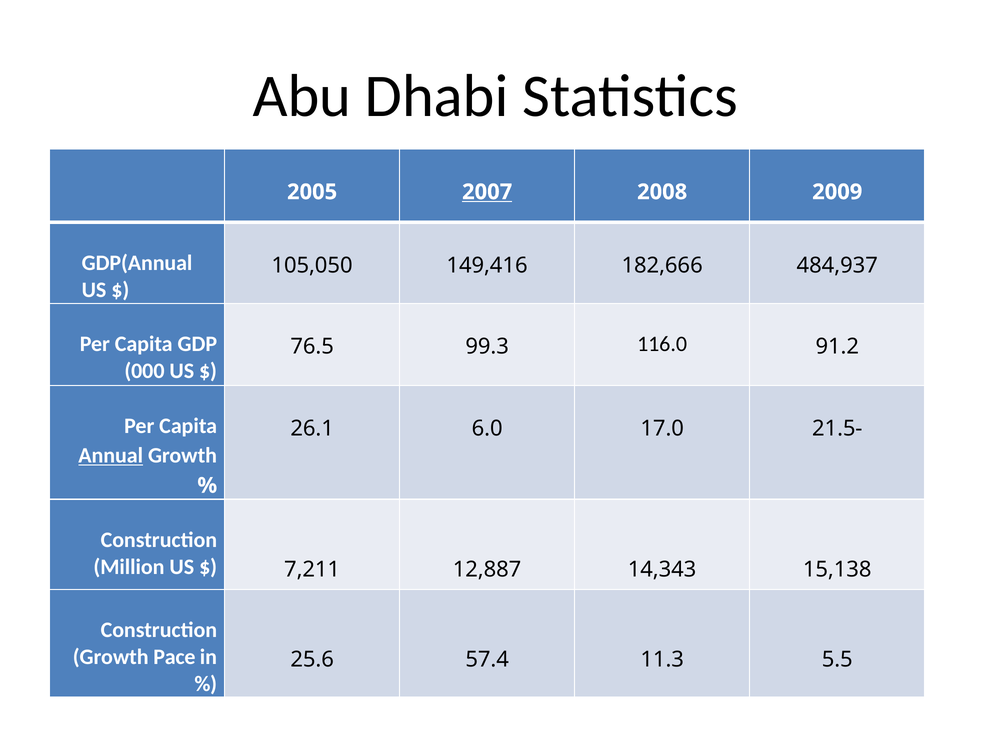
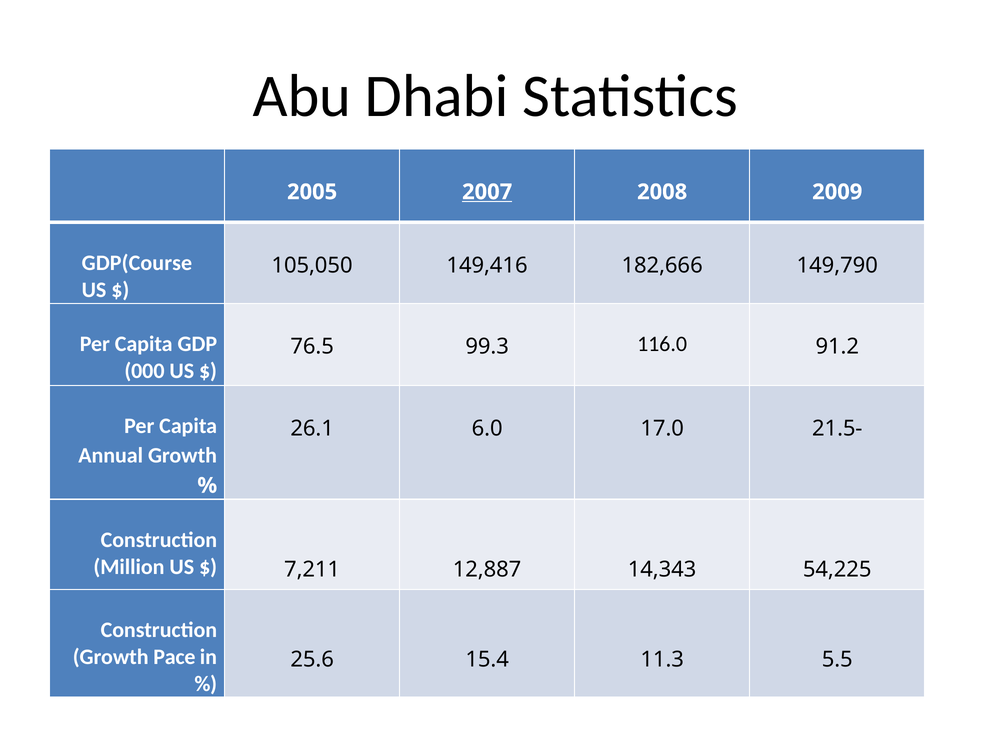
GDP(Annual: GDP(Annual -> GDP(Course
484,937: 484,937 -> 149,790
Annual underline: present -> none
15,138: 15,138 -> 54,225
57.4: 57.4 -> 15.4
